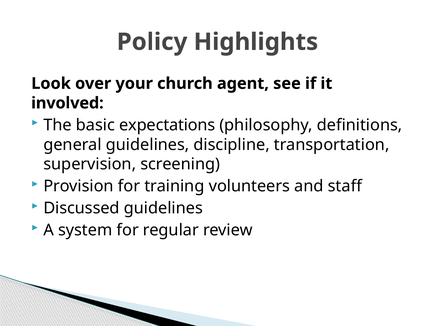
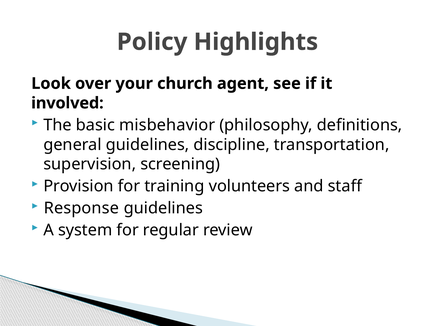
expectations: expectations -> misbehavior
Discussed: Discussed -> Response
